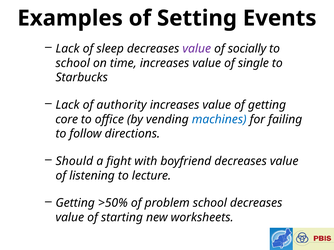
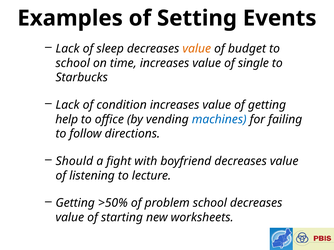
value at (197, 49) colour: purple -> orange
socially: socially -> budget
authority: authority -> condition
core: core -> help
